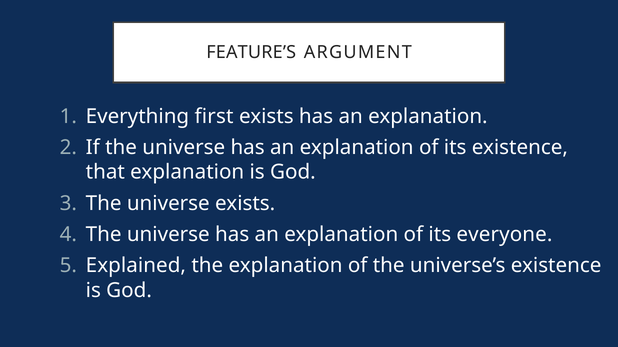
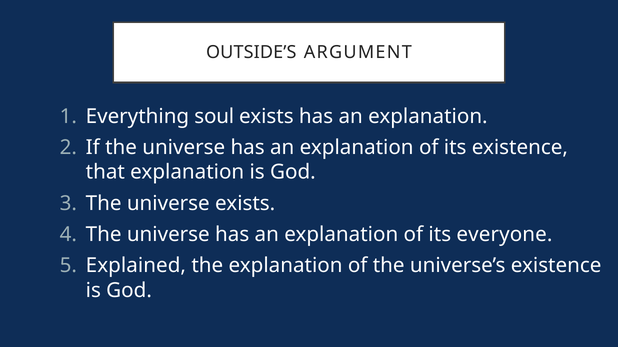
FEATURE’S: FEATURE’S -> OUTSIDE’S
first: first -> soul
